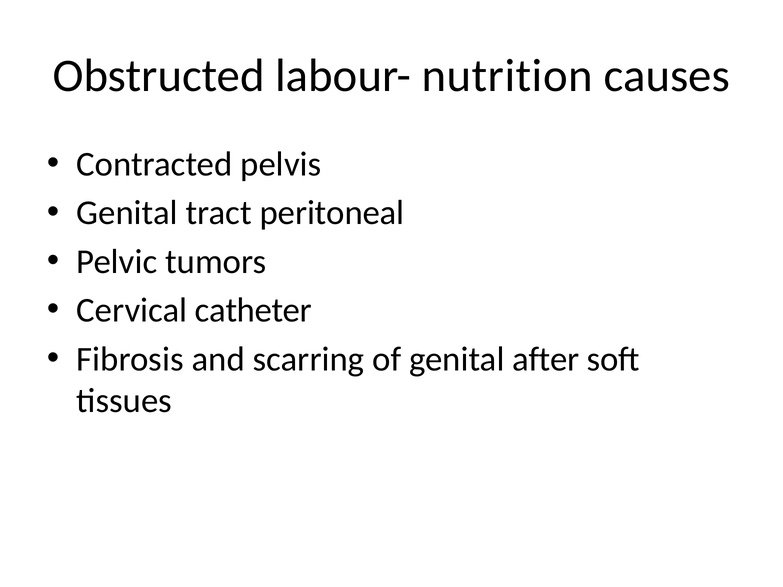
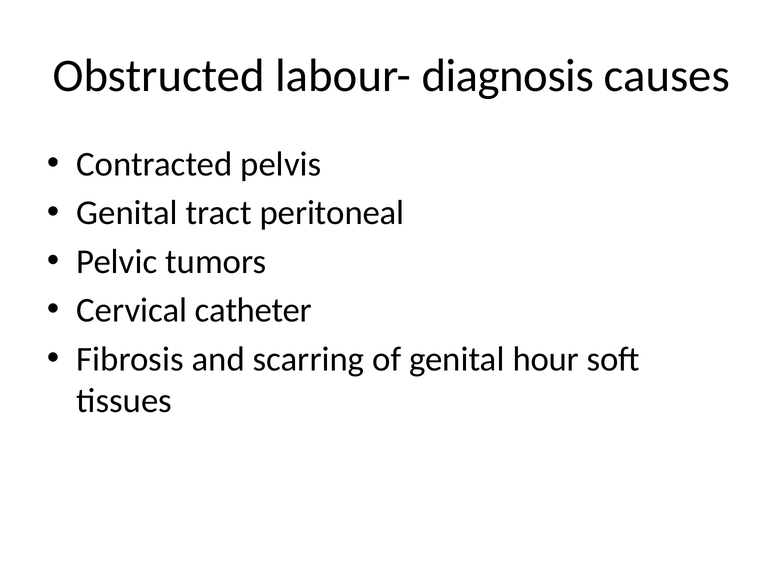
nutrition: nutrition -> diagnosis
after: after -> hour
